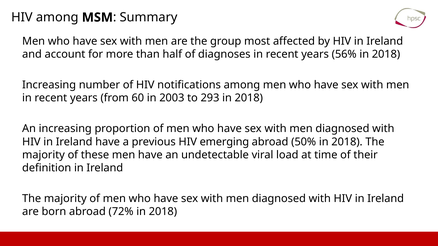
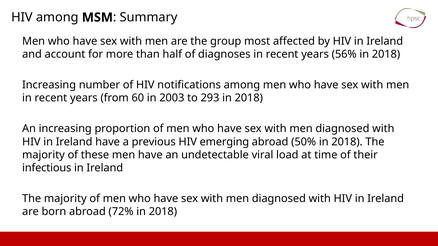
definition: definition -> infectious
